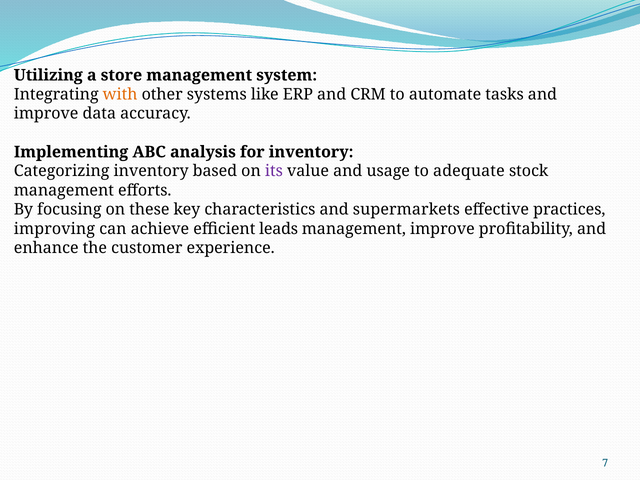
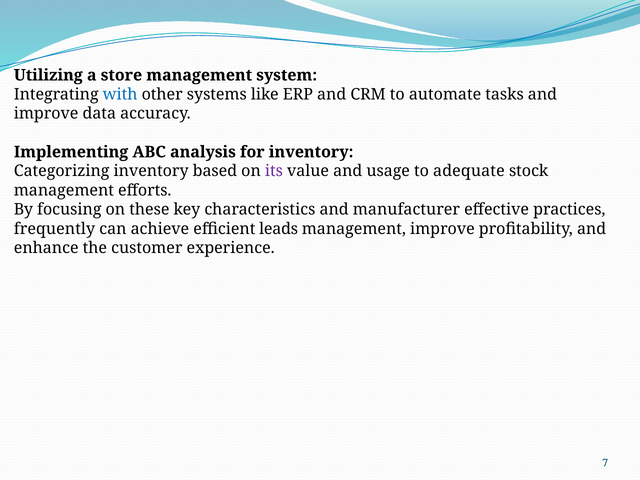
with colour: orange -> blue
supermarkets: supermarkets -> manufacturer
improving: improving -> frequently
